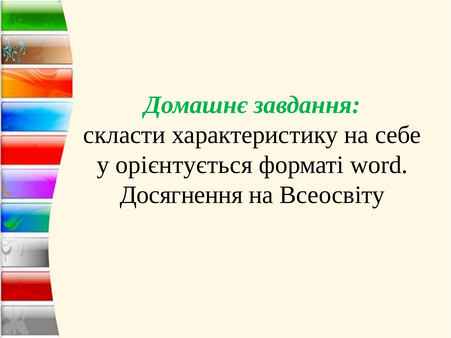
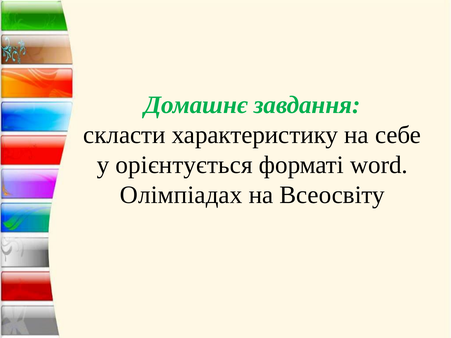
Досягнення: Досягнення -> Олімпіадах
